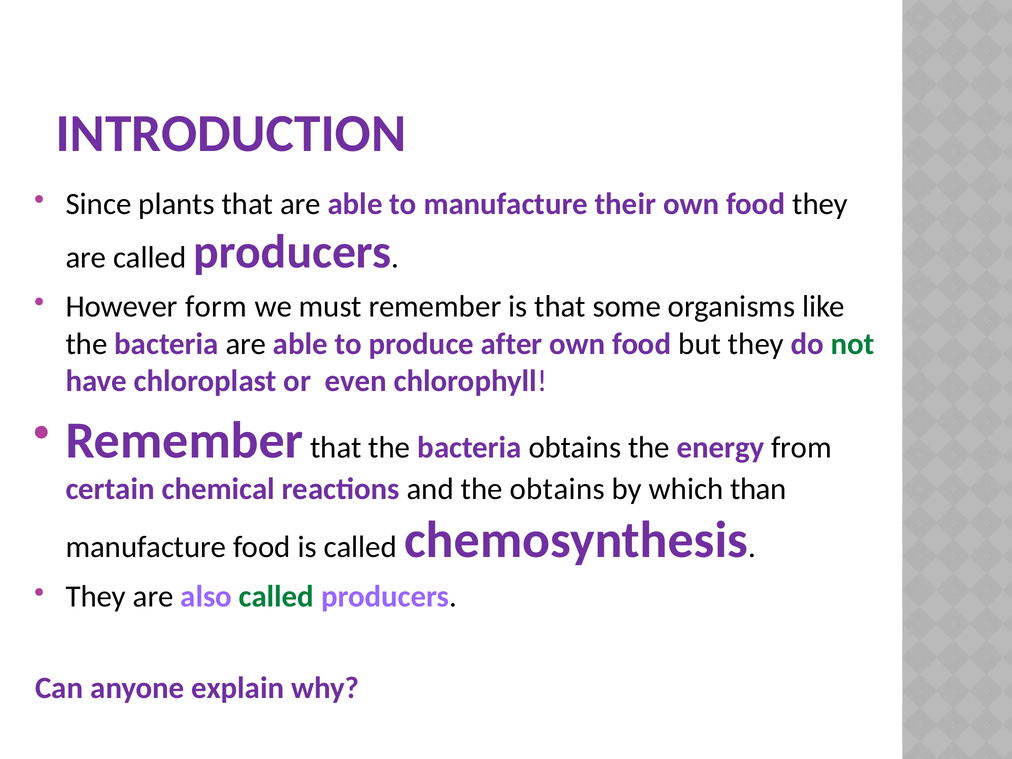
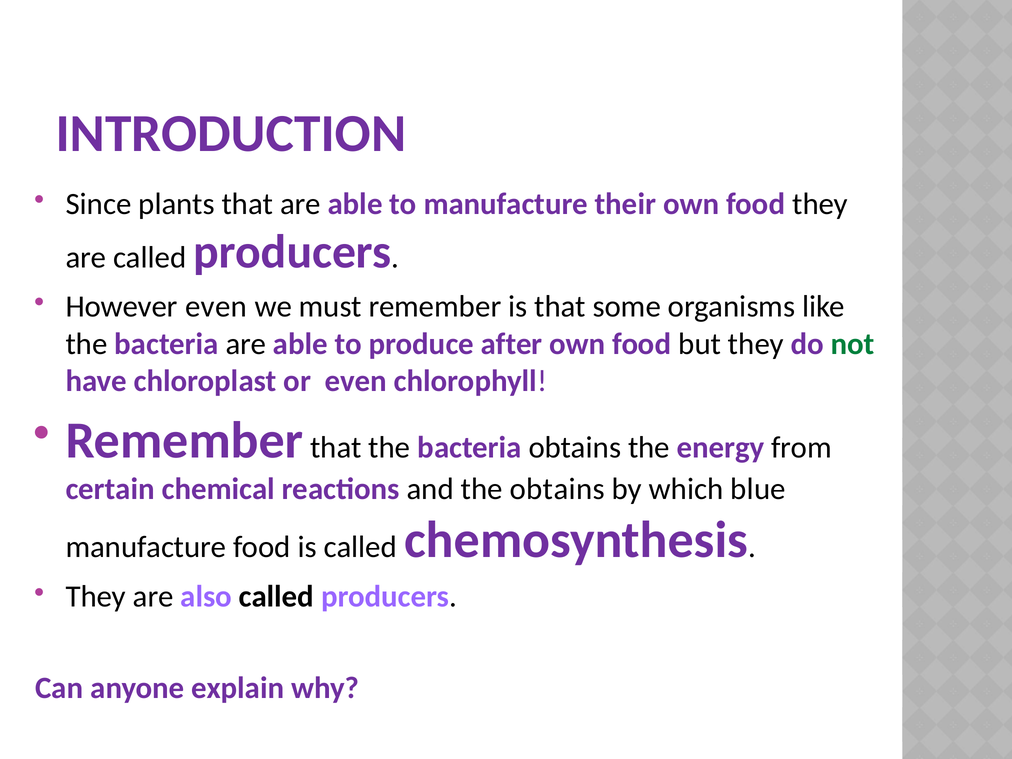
However form: form -> even
than: than -> blue
called at (276, 597) colour: green -> black
